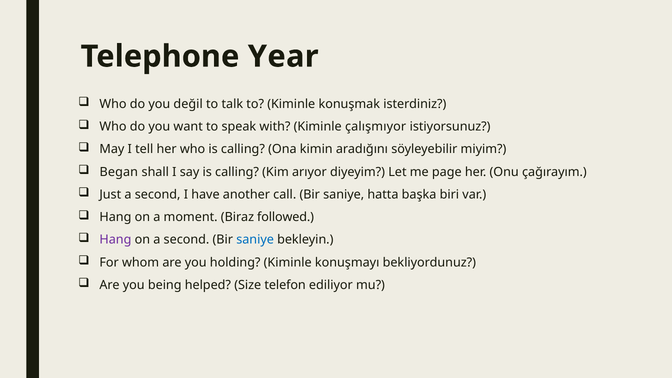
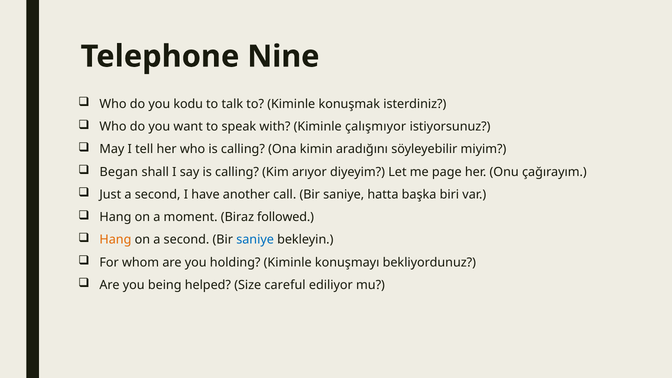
Year: Year -> Nine
değil: değil -> kodu
Hang at (115, 240) colour: purple -> orange
telefon: telefon -> careful
